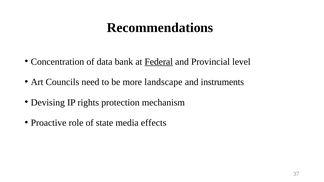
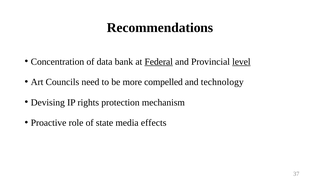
level underline: none -> present
landscape: landscape -> compelled
instruments: instruments -> technology
